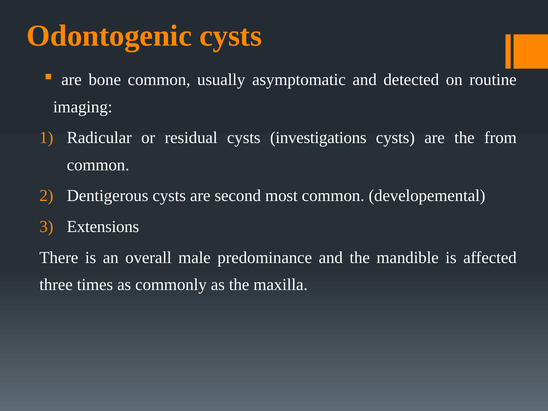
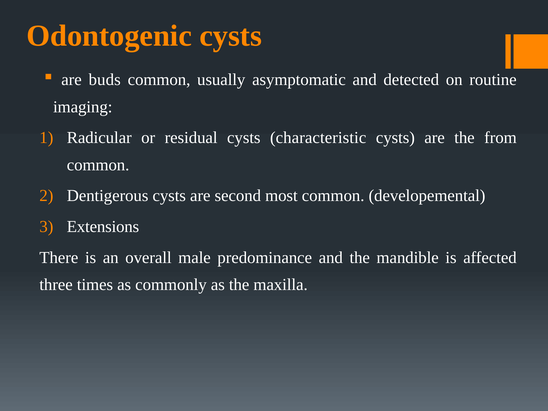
bone: bone -> buds
investigations: investigations -> characteristic
